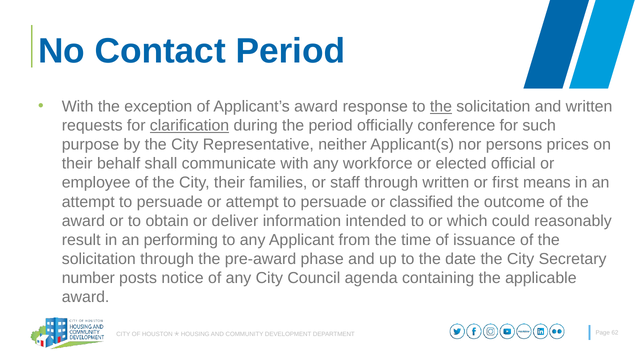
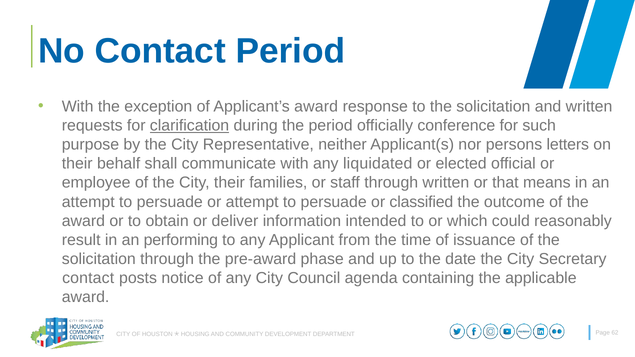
the at (441, 107) underline: present -> none
prices: prices -> letters
workforce: workforce -> liquidated
first: first -> that
number at (88, 278): number -> contact
